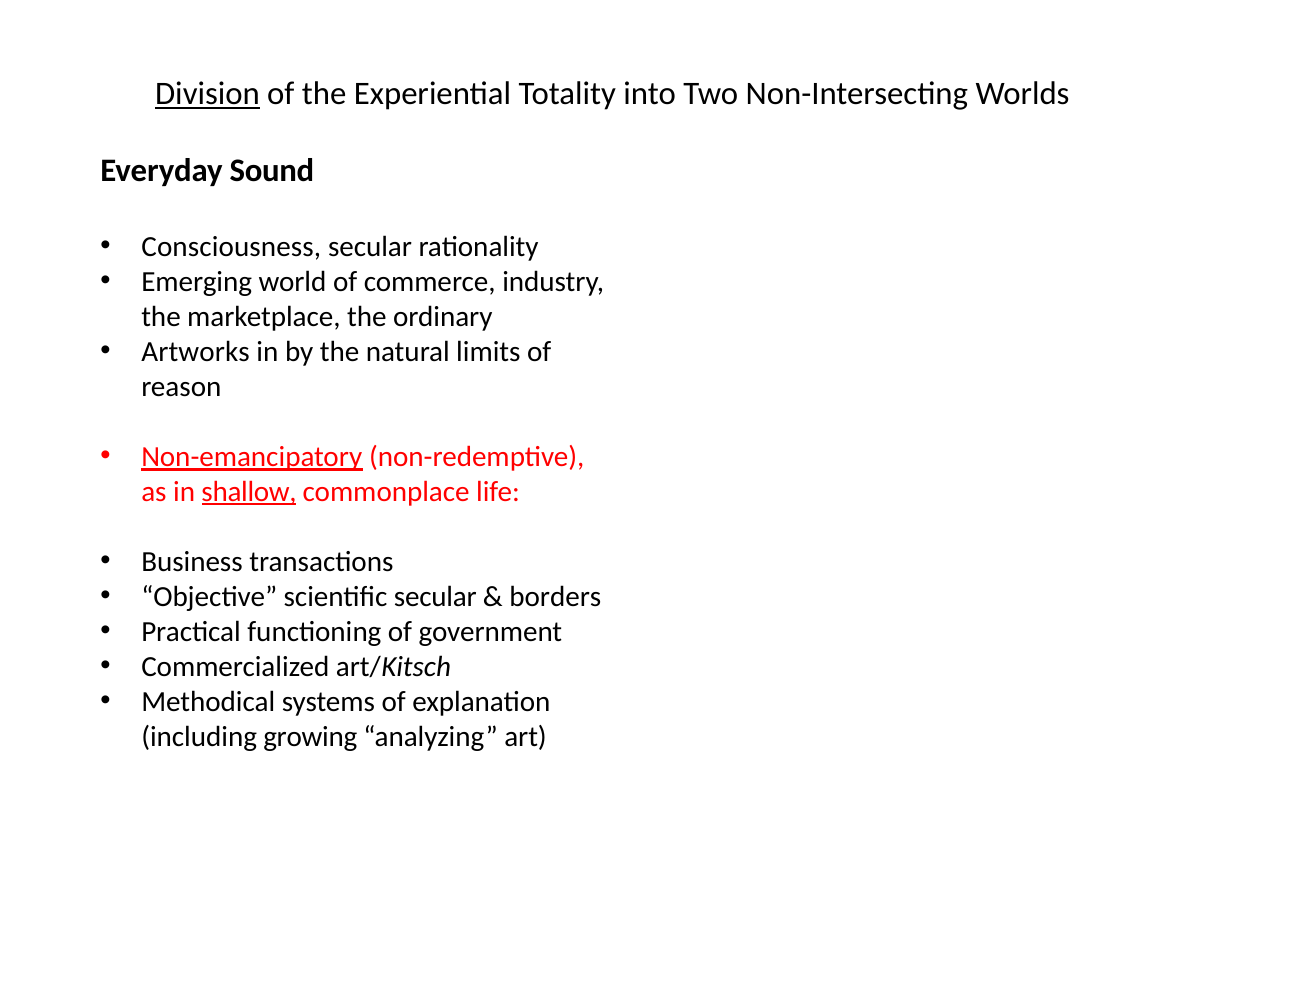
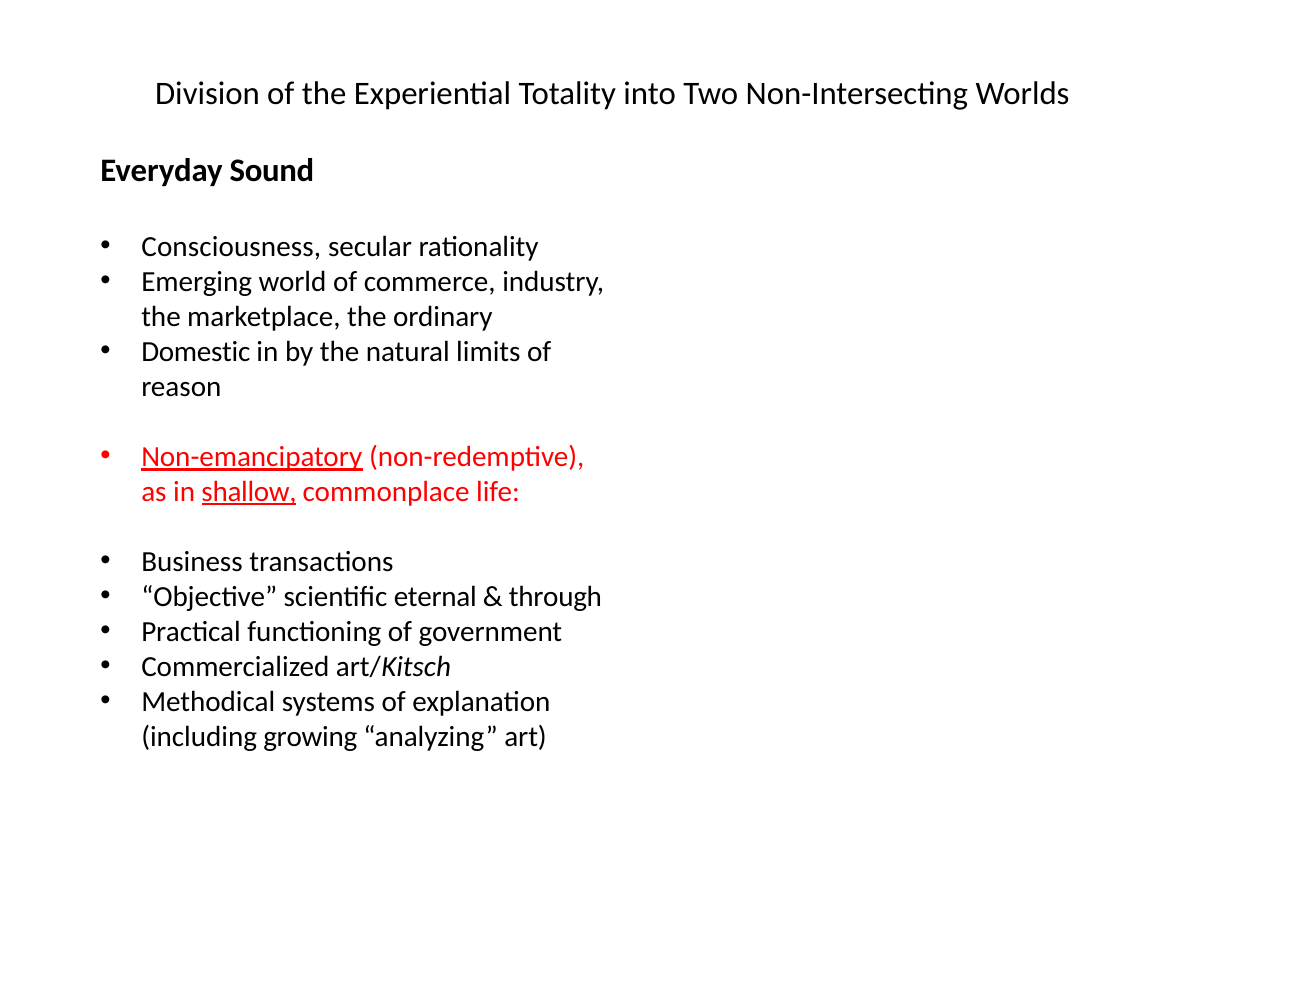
Division underline: present -> none
Artworks: Artworks -> Domestic
scientific secular: secular -> eternal
borders: borders -> through
